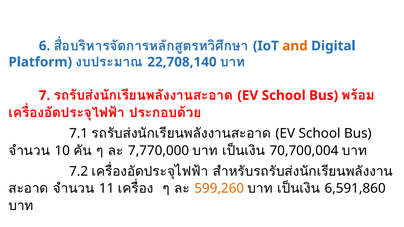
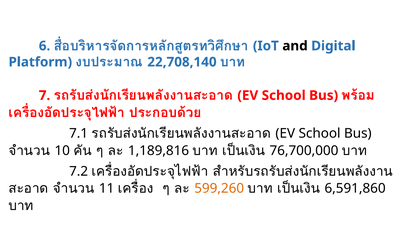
and colour: orange -> black
7,770,000: 7,770,000 -> 1,189,816
70,700,004: 70,700,004 -> 76,700,000
